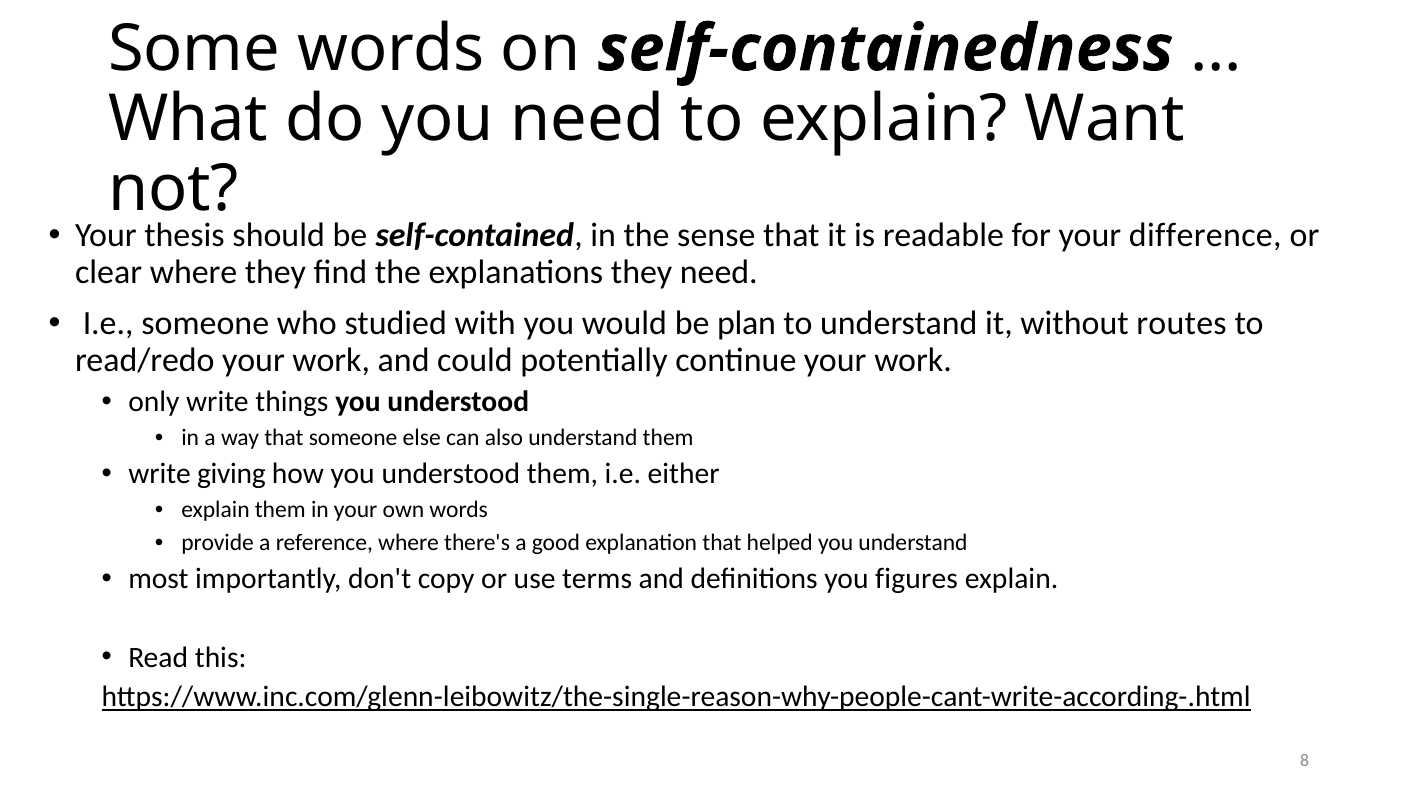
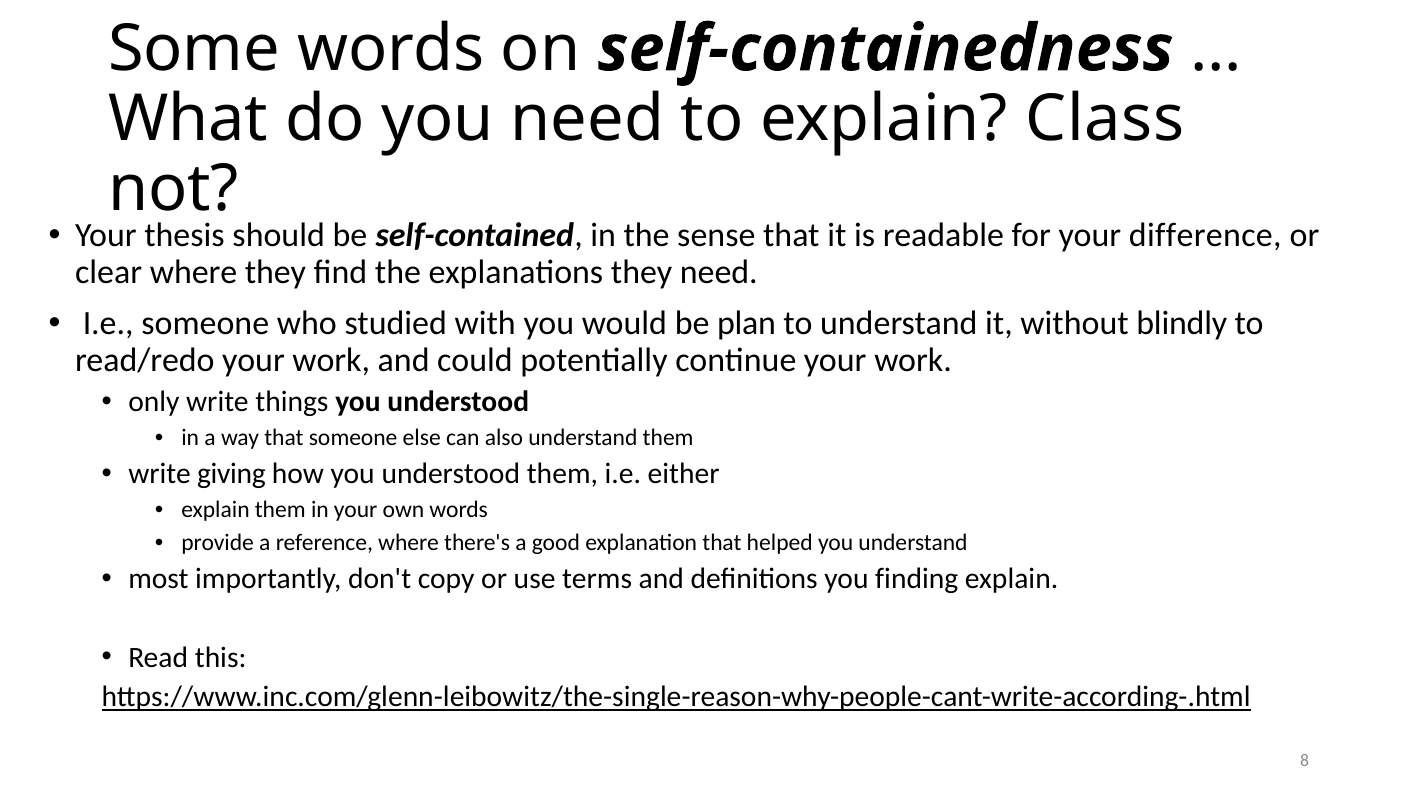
Want: Want -> Class
routes: routes -> blindly
figures: figures -> finding
